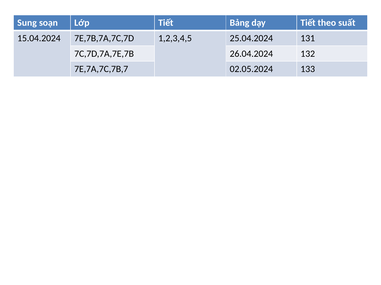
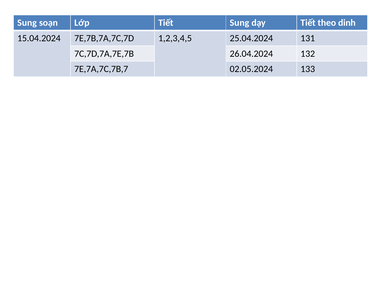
Tiết Bảng: Bảng -> Sung
suất: suất -> dinh
